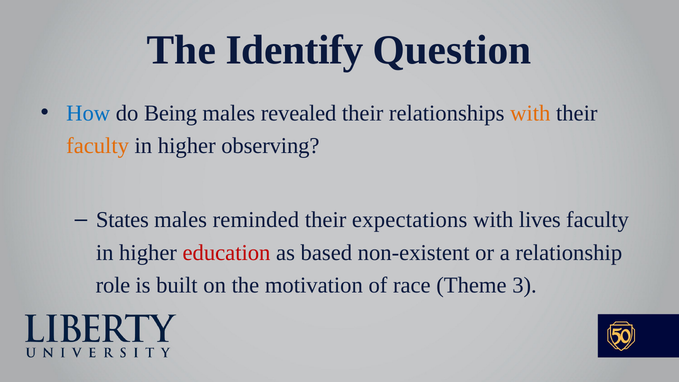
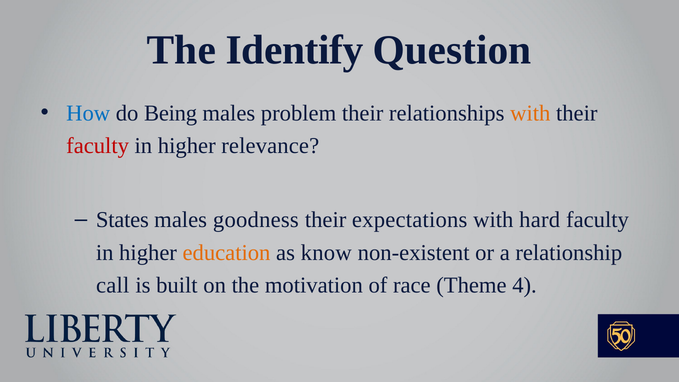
revealed: revealed -> problem
faculty at (98, 146) colour: orange -> red
observing: observing -> relevance
reminded: reminded -> goodness
lives: lives -> hard
education colour: red -> orange
based: based -> know
role: role -> call
3: 3 -> 4
